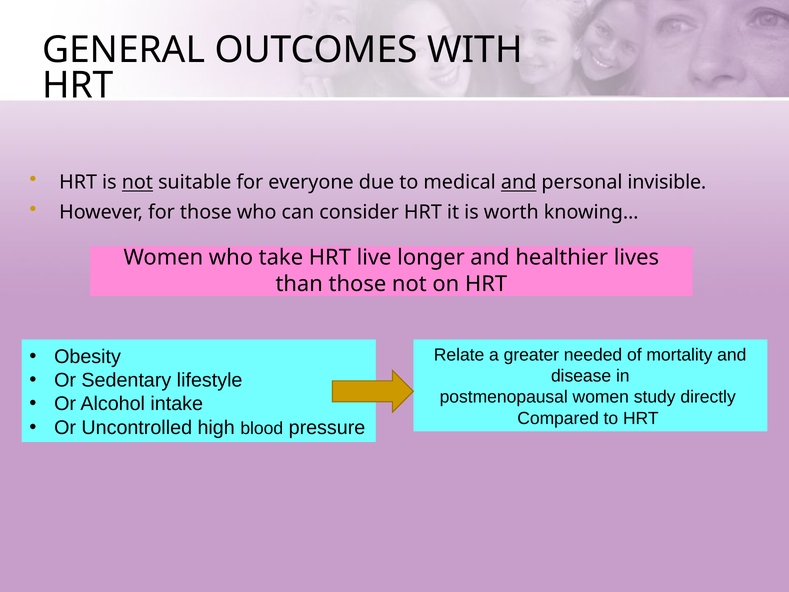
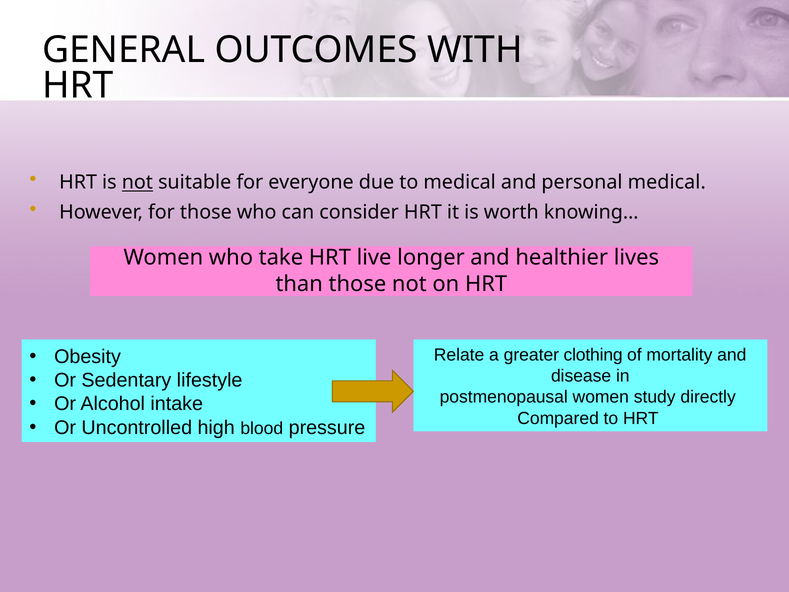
and at (519, 182) underline: present -> none
personal invisible: invisible -> medical
needed: needed -> clothing
